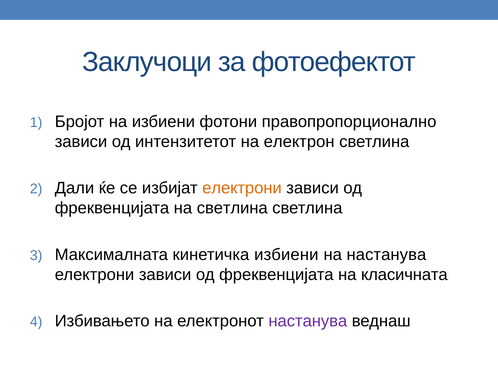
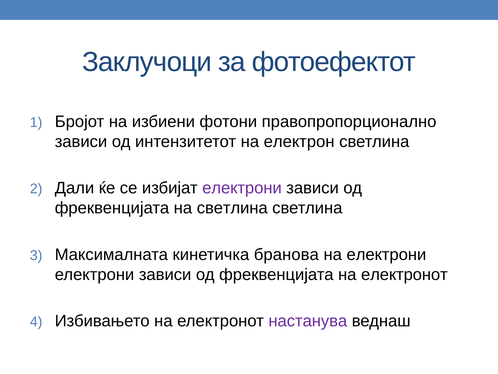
електрони at (242, 188) colour: orange -> purple
кинетичка избиени: избиени -> бранова
на настанува: настанува -> електрони
фреквенцијата на класичната: класичната -> електронот
